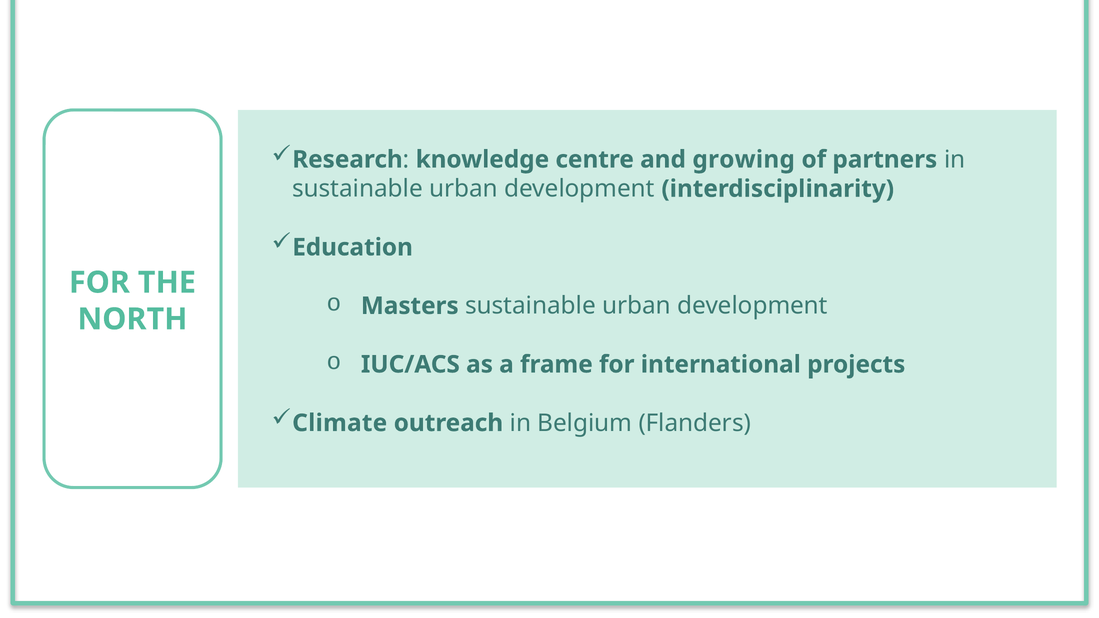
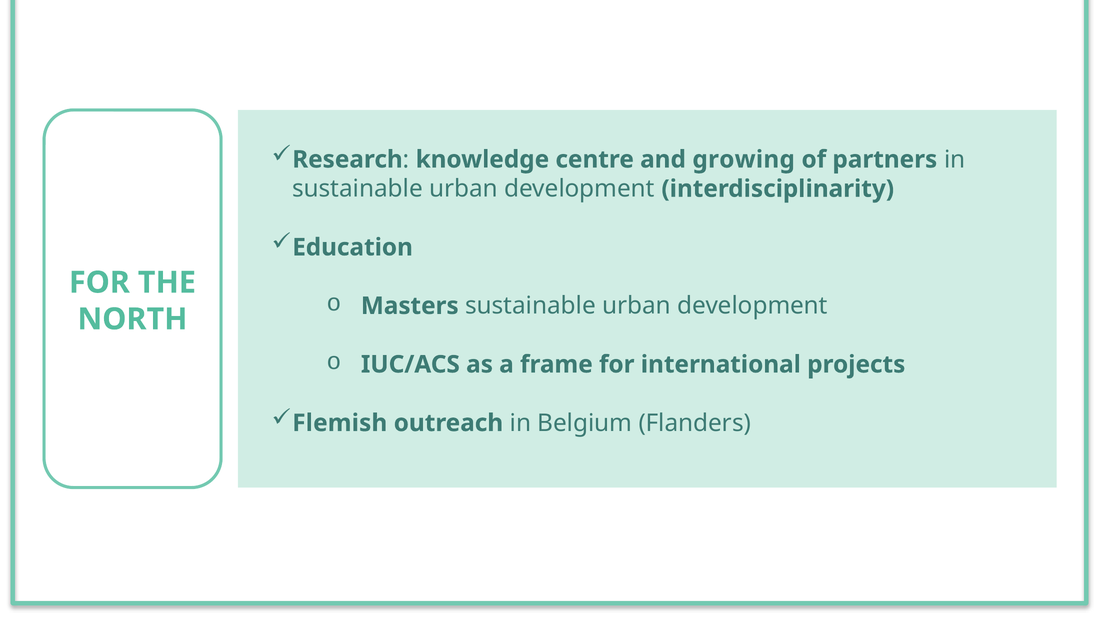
Climate: Climate -> Flemish
